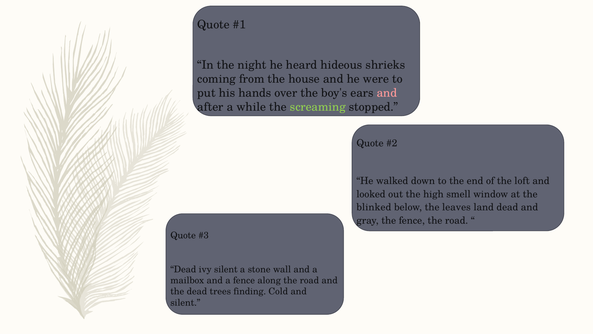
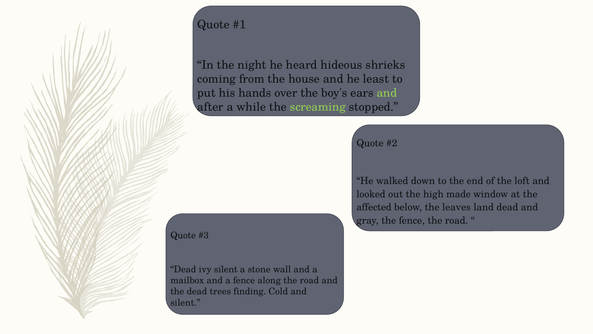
were: were -> least
and at (387, 93) colour: pink -> light green
smell: smell -> made
blinked: blinked -> affected
